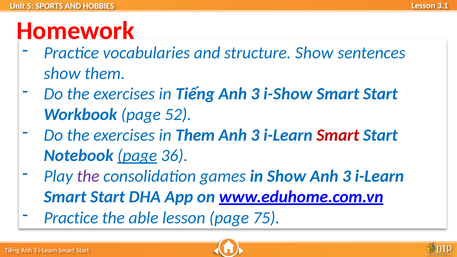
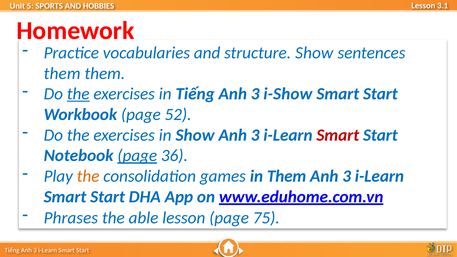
show at (62, 73): show -> them
the at (78, 94) underline: none -> present
in Them: Them -> Show
the at (88, 176) colour: purple -> orange
in Show: Show -> Them
Practice at (71, 218): Practice -> Phrases
